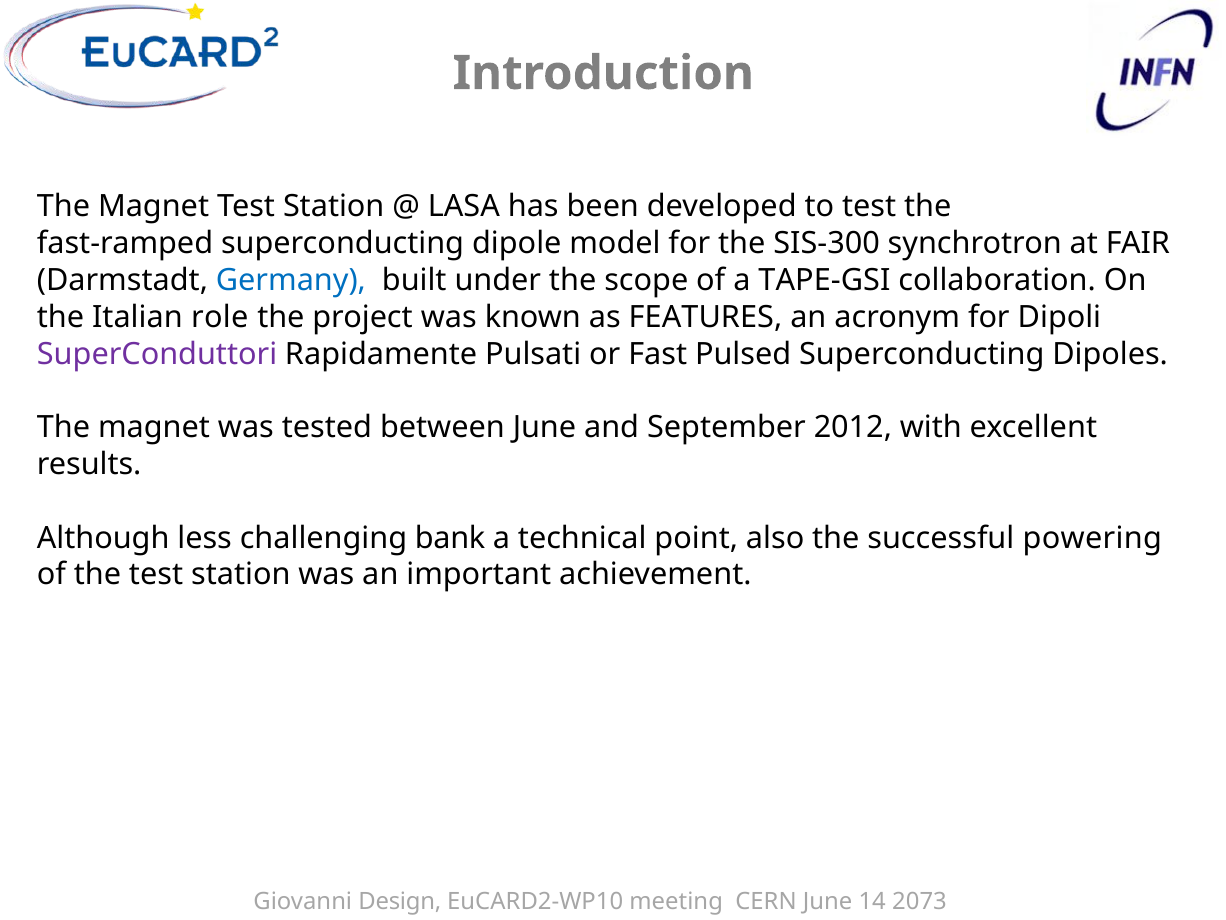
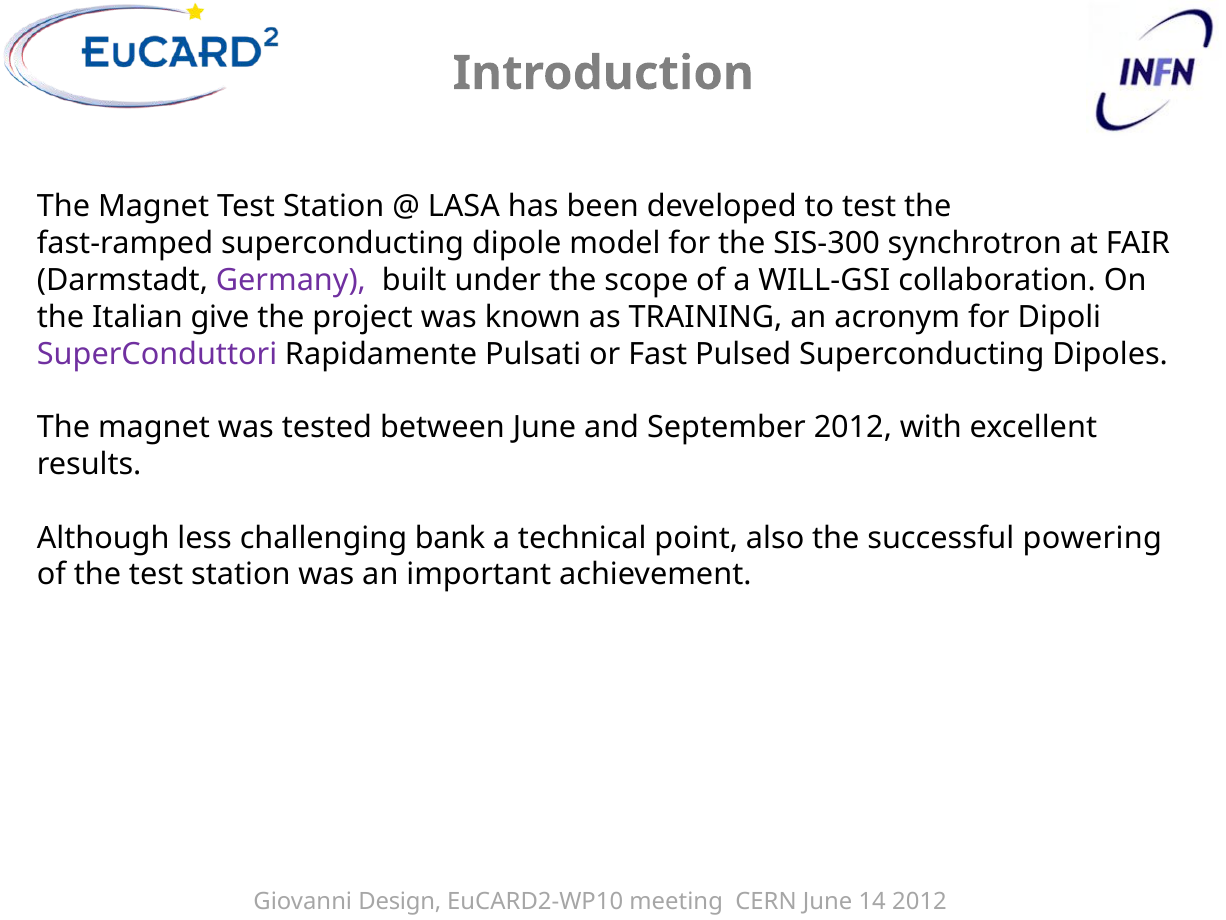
Germany colour: blue -> purple
TAPE-GSI: TAPE-GSI -> WILL-GSI
role: role -> give
FEATURES: FEATURES -> TRAINING
14 2073: 2073 -> 2012
